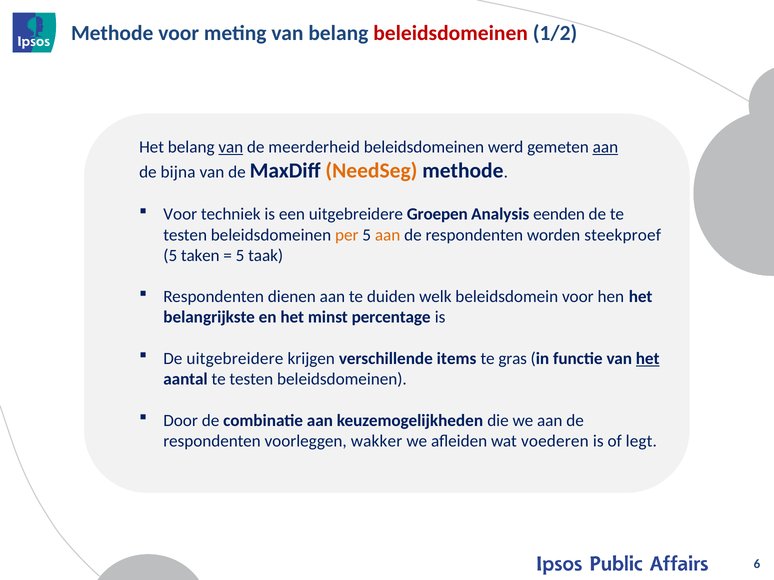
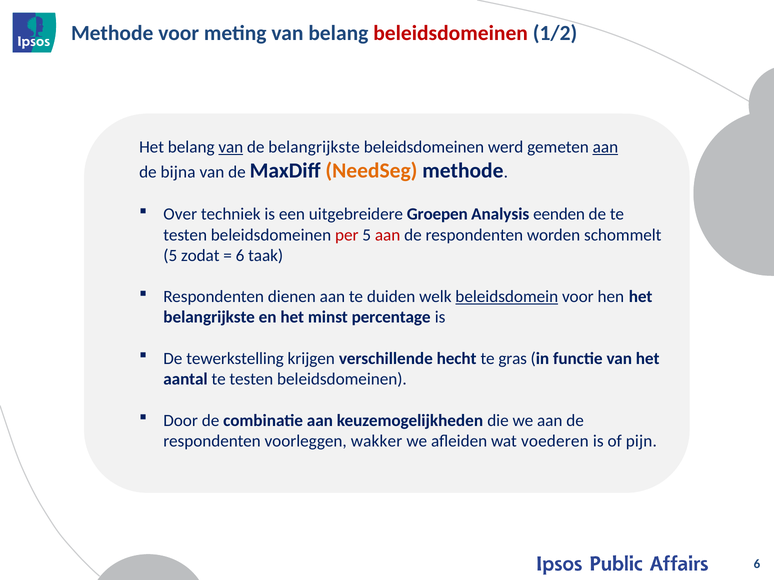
de meerderheid: meerderheid -> belangrijkste
Voor at (180, 214): Voor -> Over
per colour: orange -> red
aan at (388, 235) colour: orange -> red
steekproef: steekproef -> schommelt
taken: taken -> zodat
5 at (240, 256): 5 -> 6
beleidsdomein underline: none -> present
De uitgebreidere: uitgebreidere -> tewerkstelling
items: items -> hecht
het at (648, 359) underline: present -> none
legt: legt -> pijn
